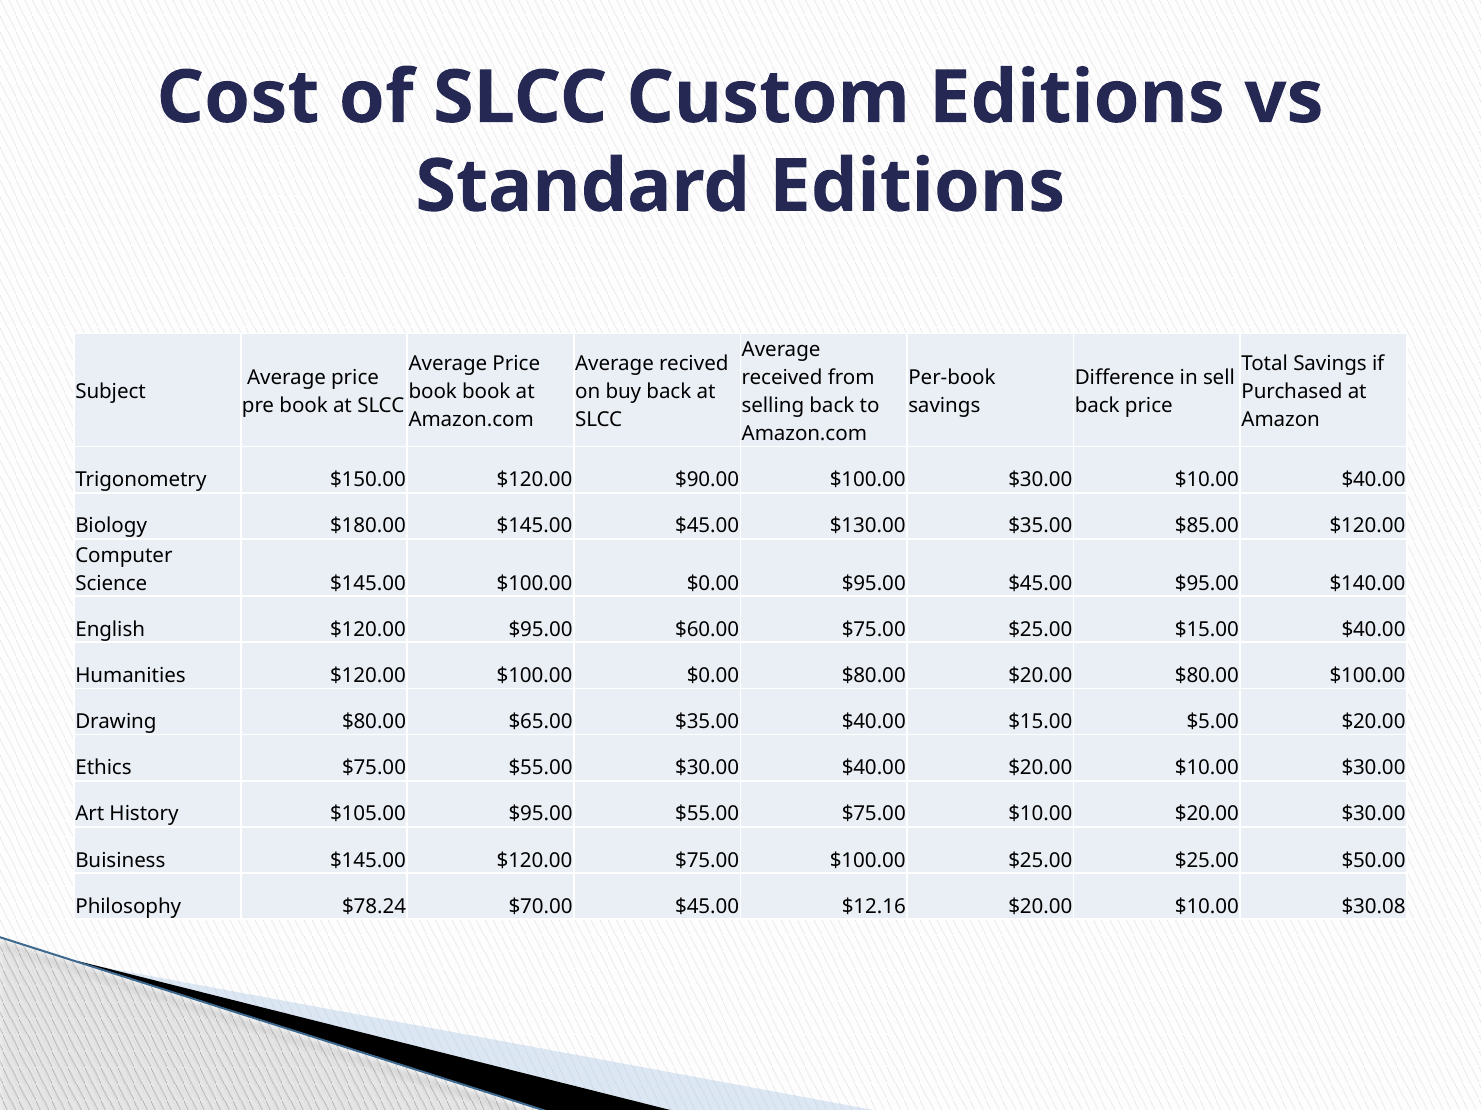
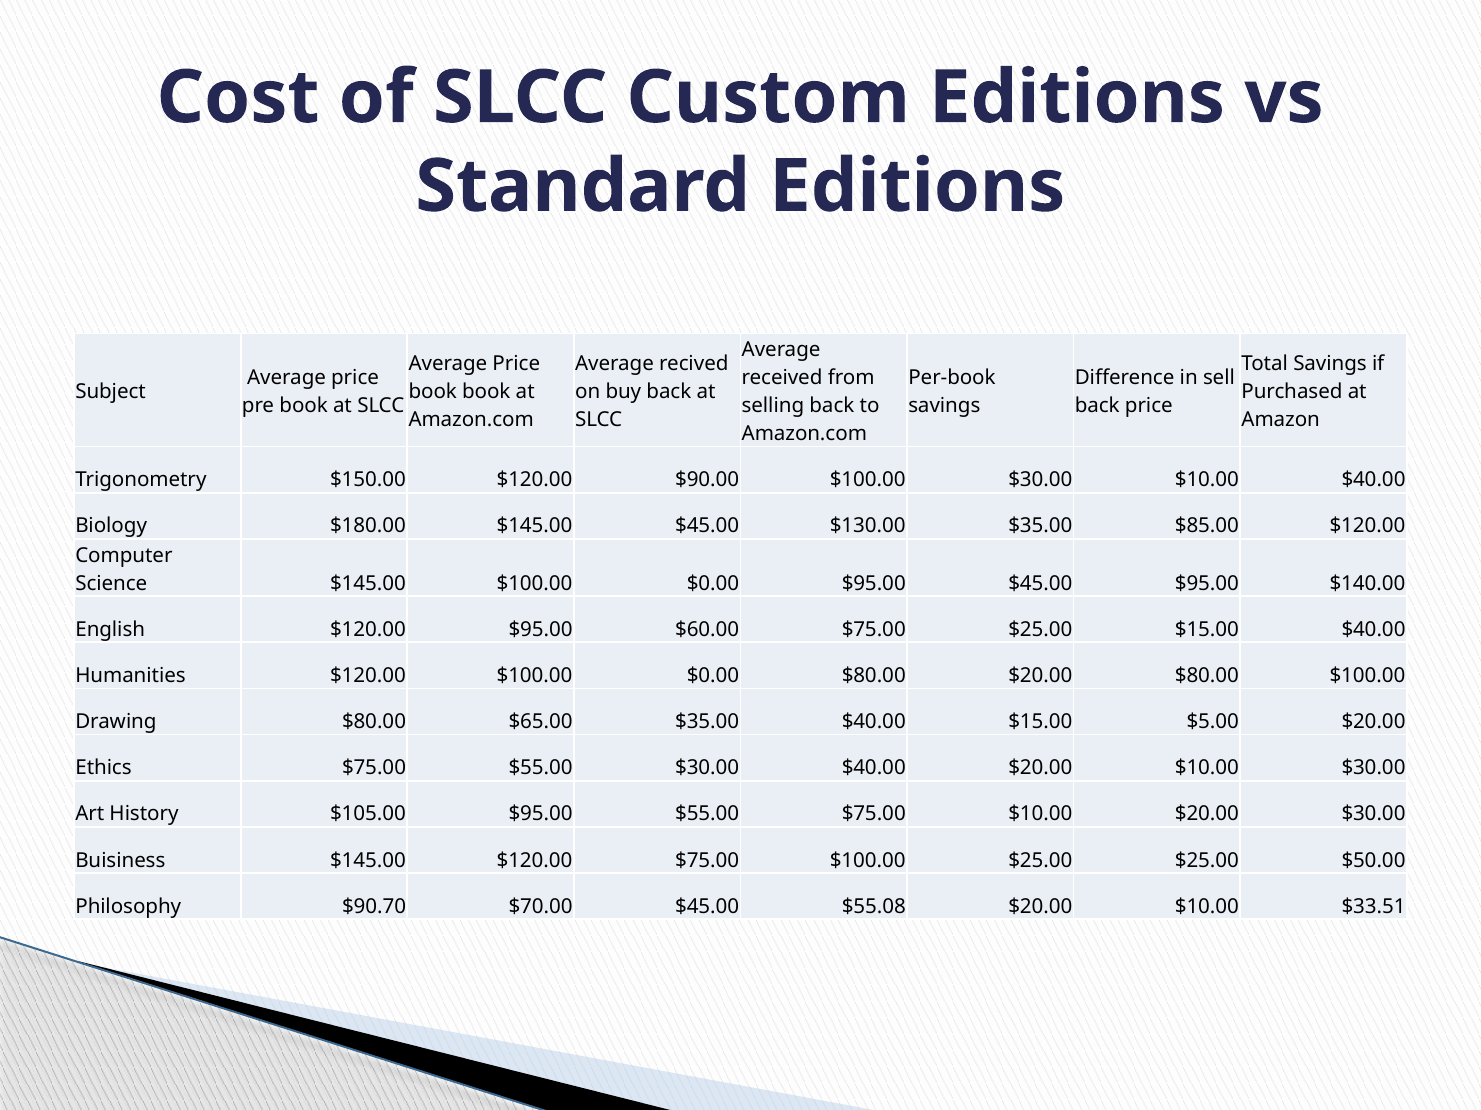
$78.24: $78.24 -> $90.70
$12.16: $12.16 -> $55.08
$30.08: $30.08 -> $33.51
